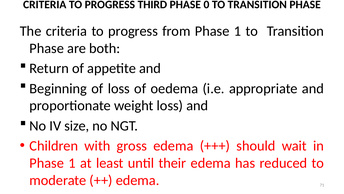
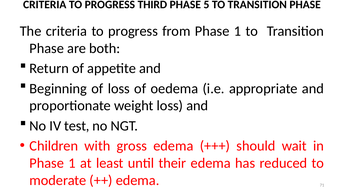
0: 0 -> 5
size: size -> test
